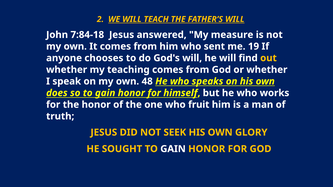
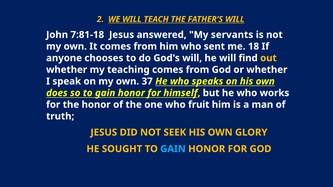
7:84-18: 7:84-18 -> 7:81-18
measure: measure -> servants
19: 19 -> 18
48: 48 -> 37
GAIN at (173, 149) colour: white -> light blue
